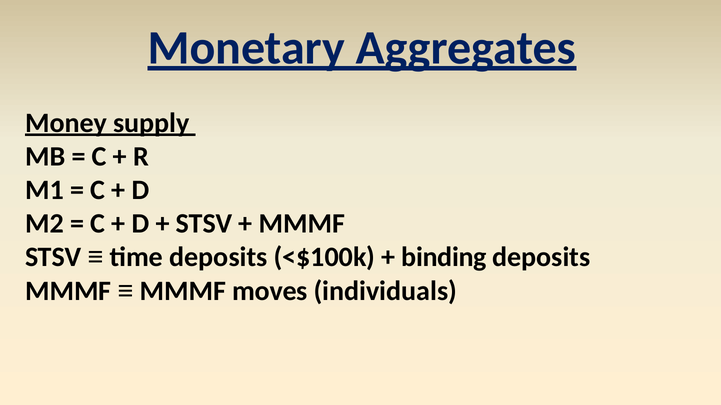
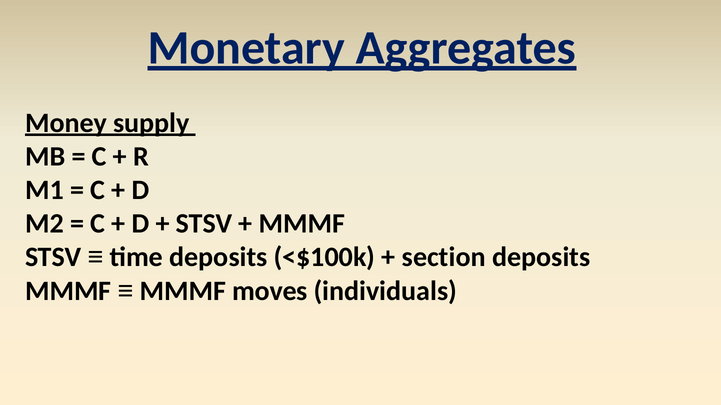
binding: binding -> section
